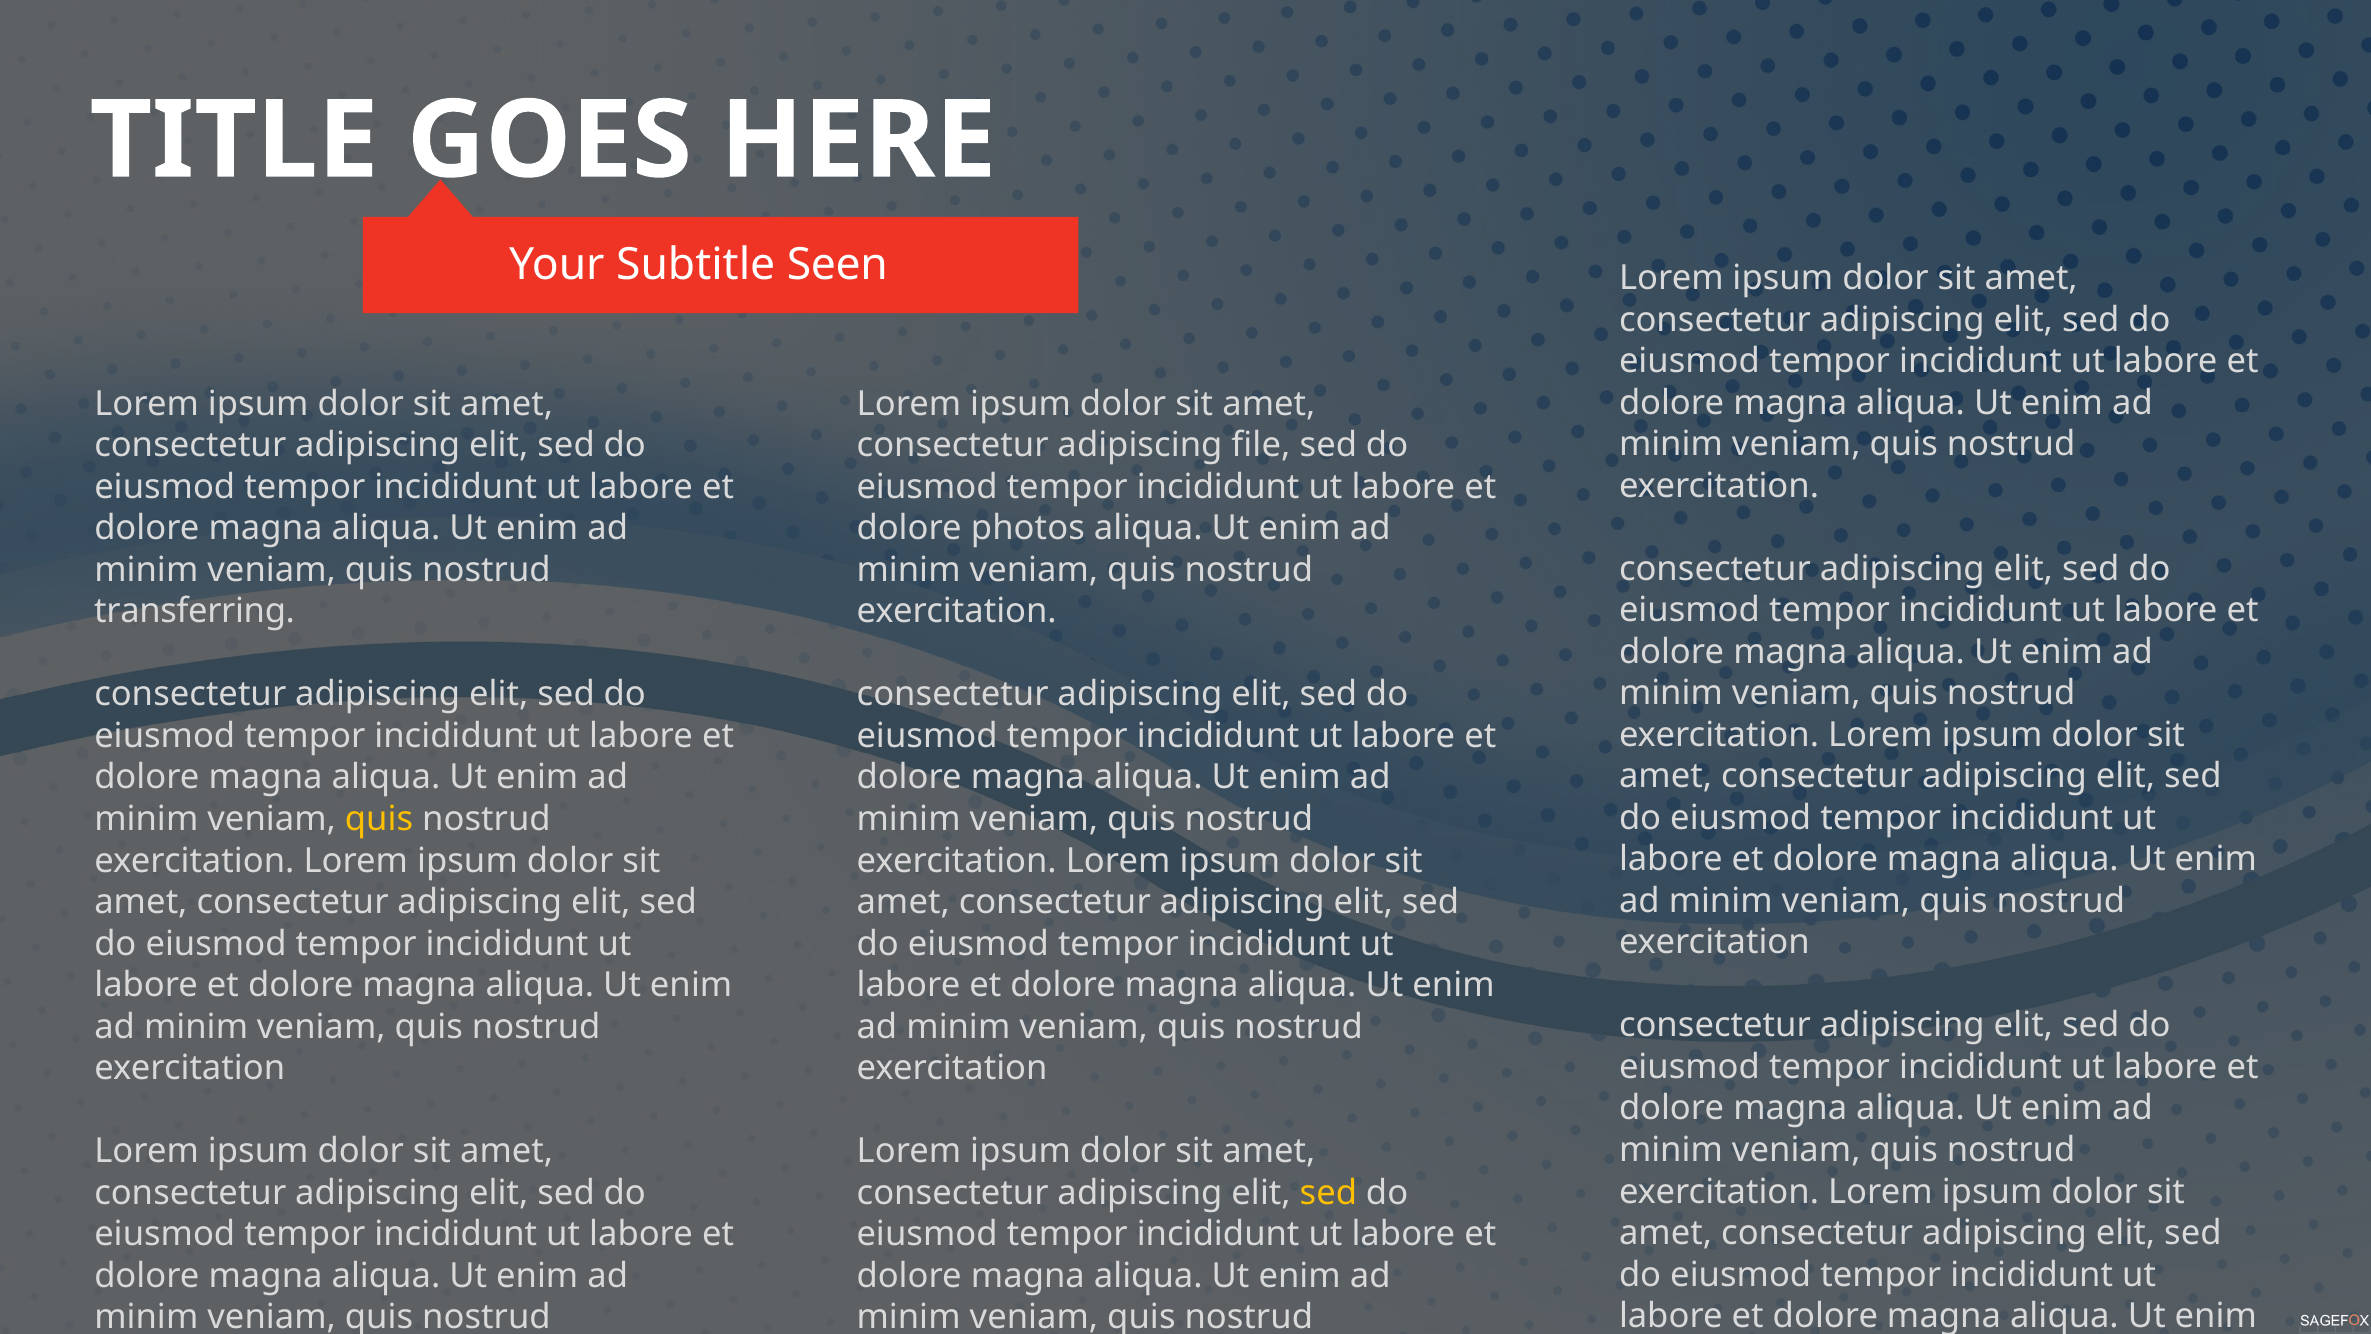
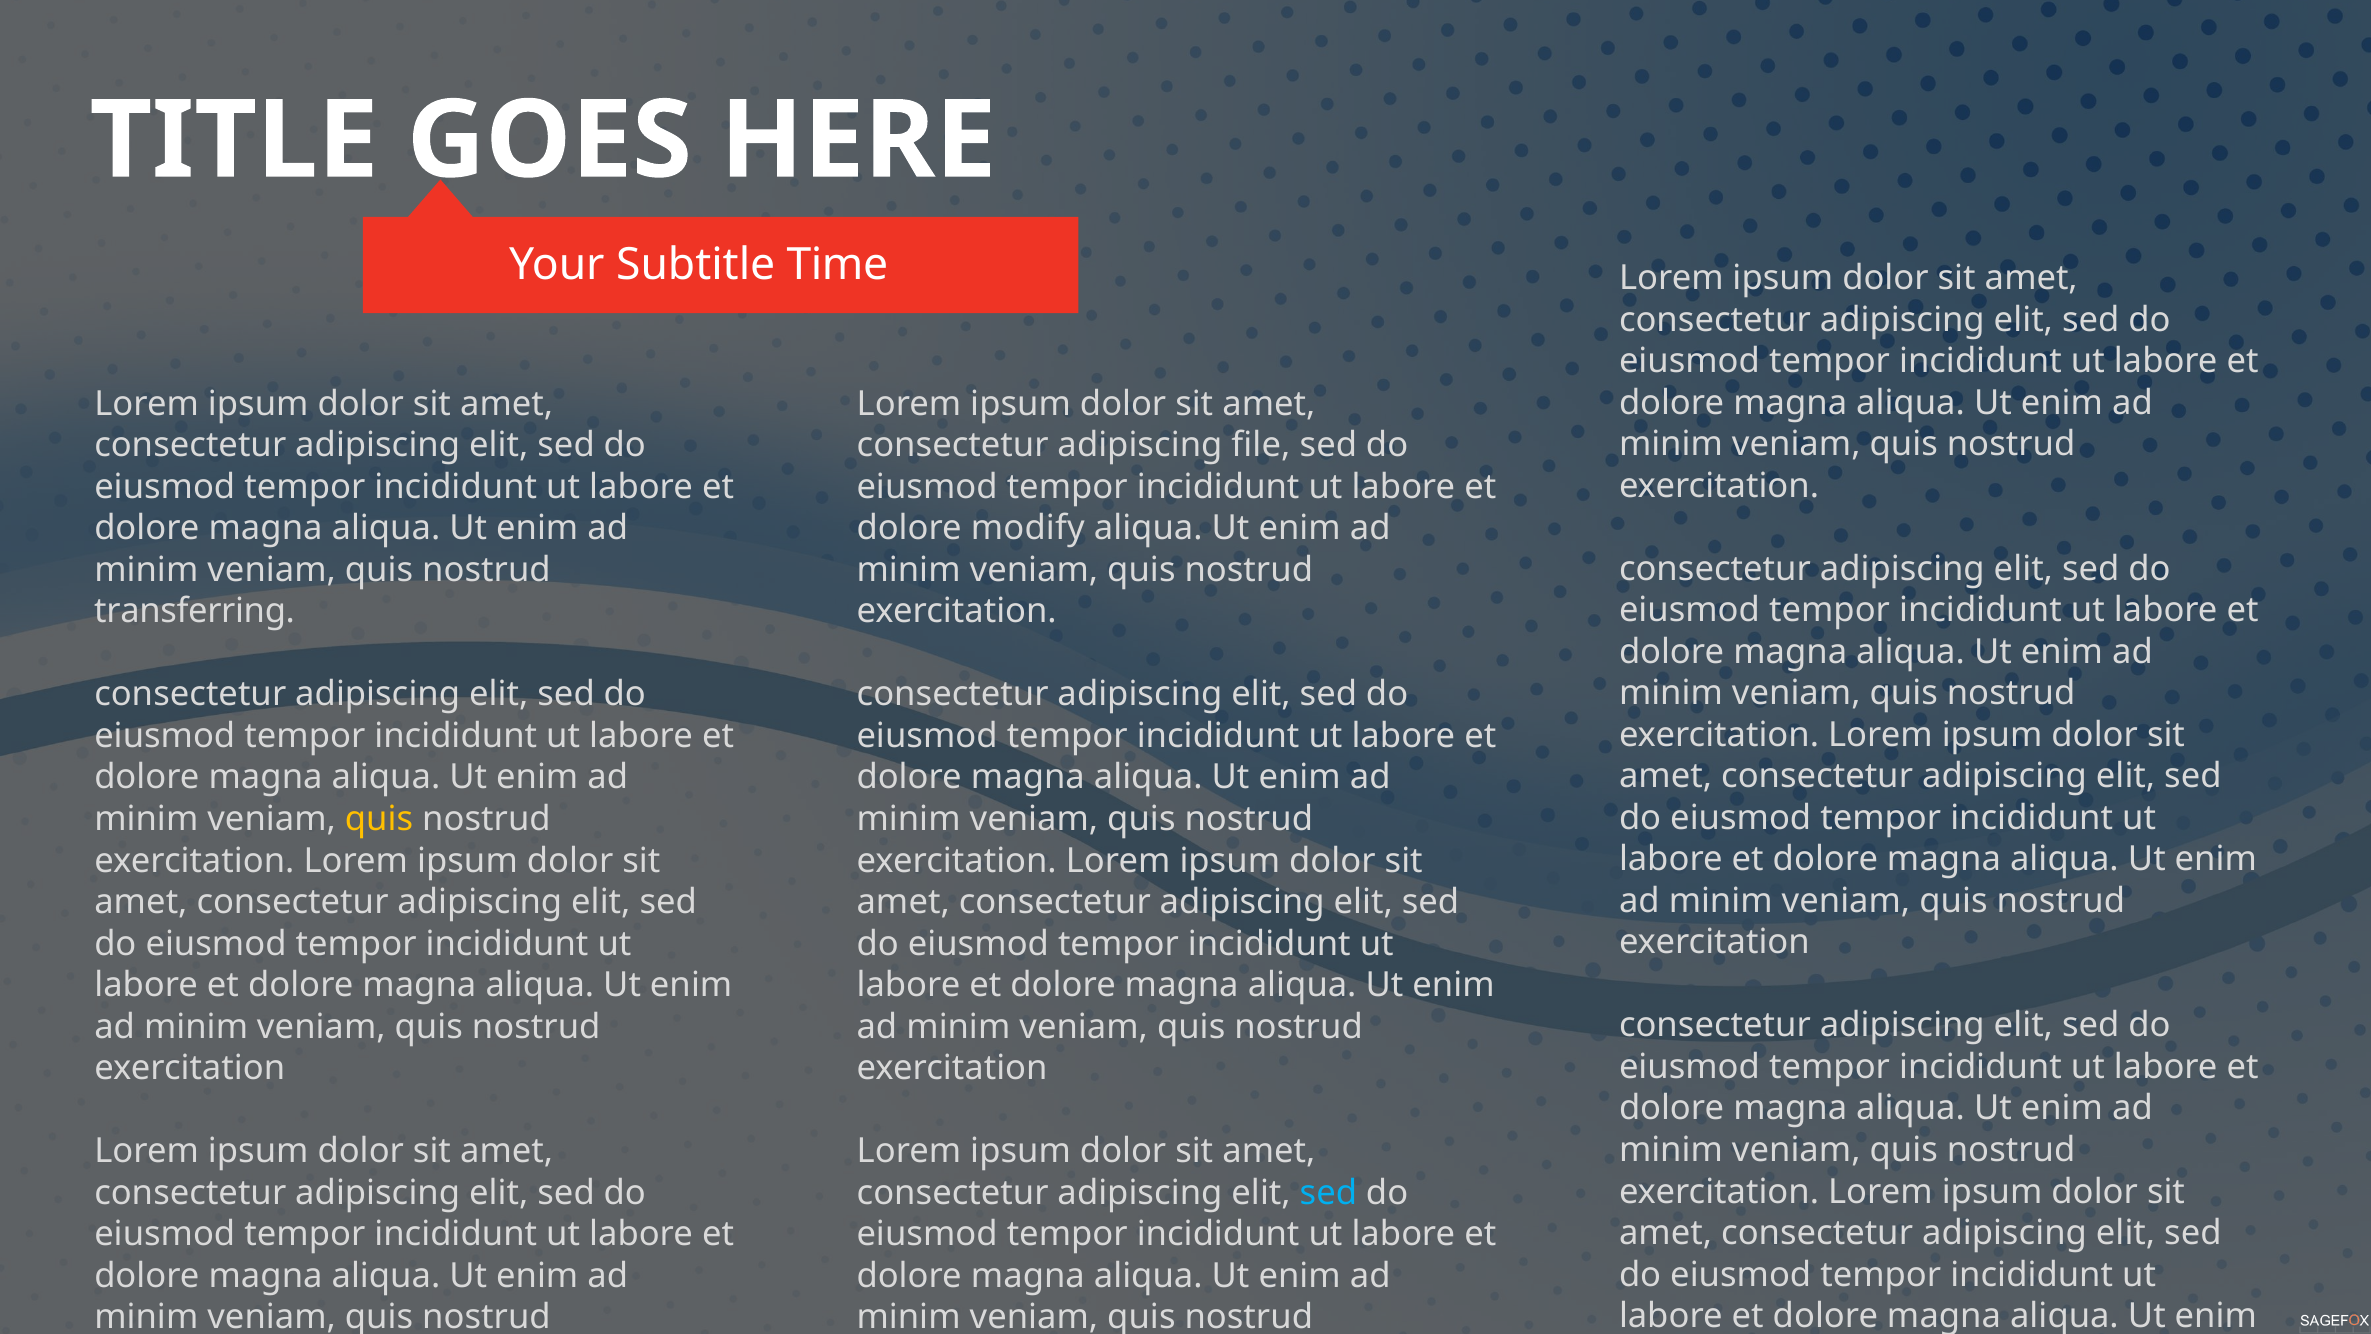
Seen: Seen -> Time
photos: photos -> modify
sed at (1328, 1193) colour: yellow -> light blue
